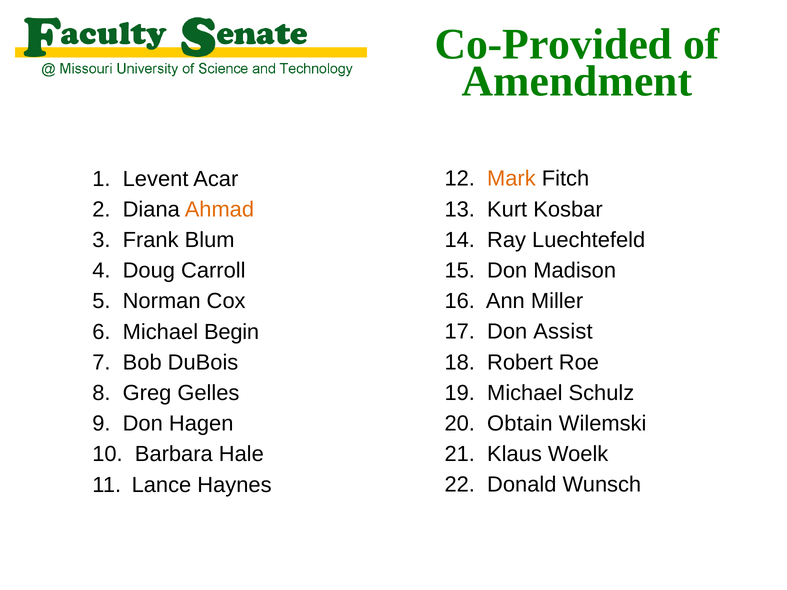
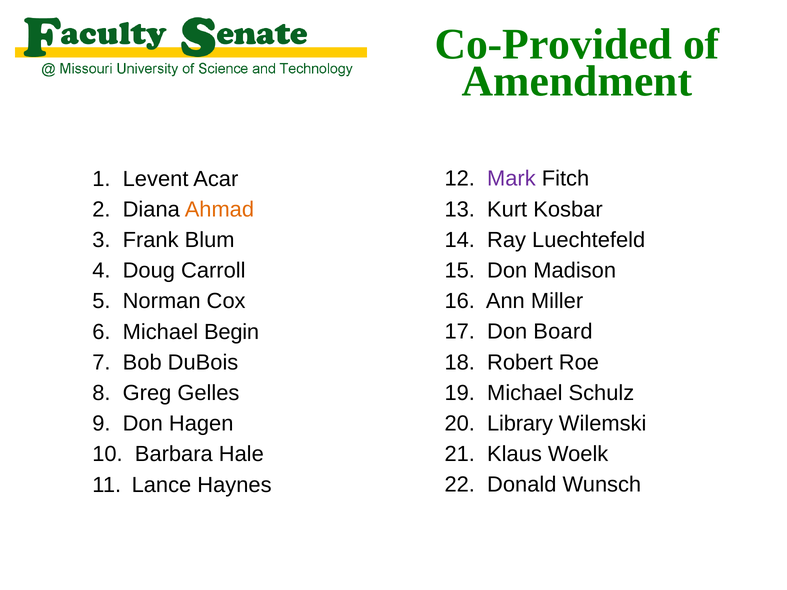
Mark colour: orange -> purple
Assist: Assist -> Board
Obtain: Obtain -> Library
